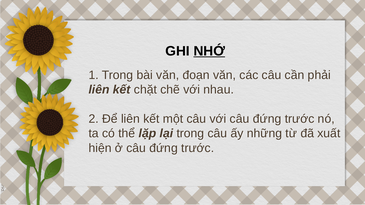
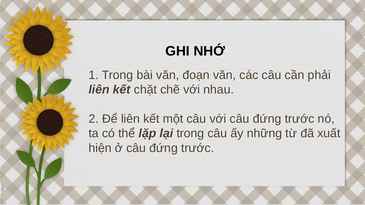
NHỚ underline: present -> none
